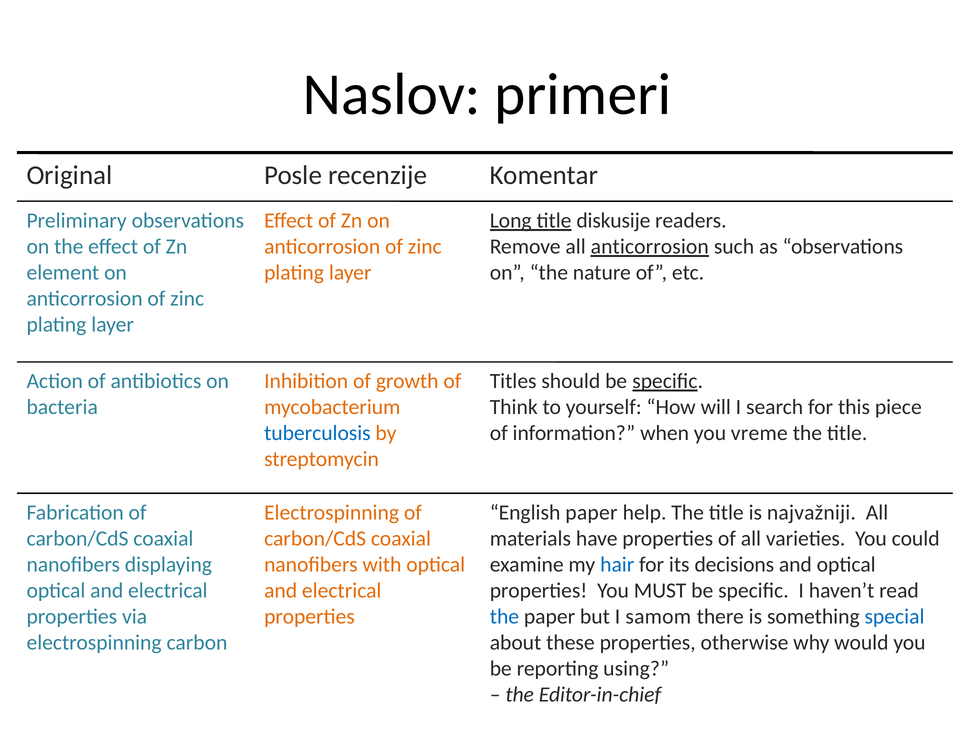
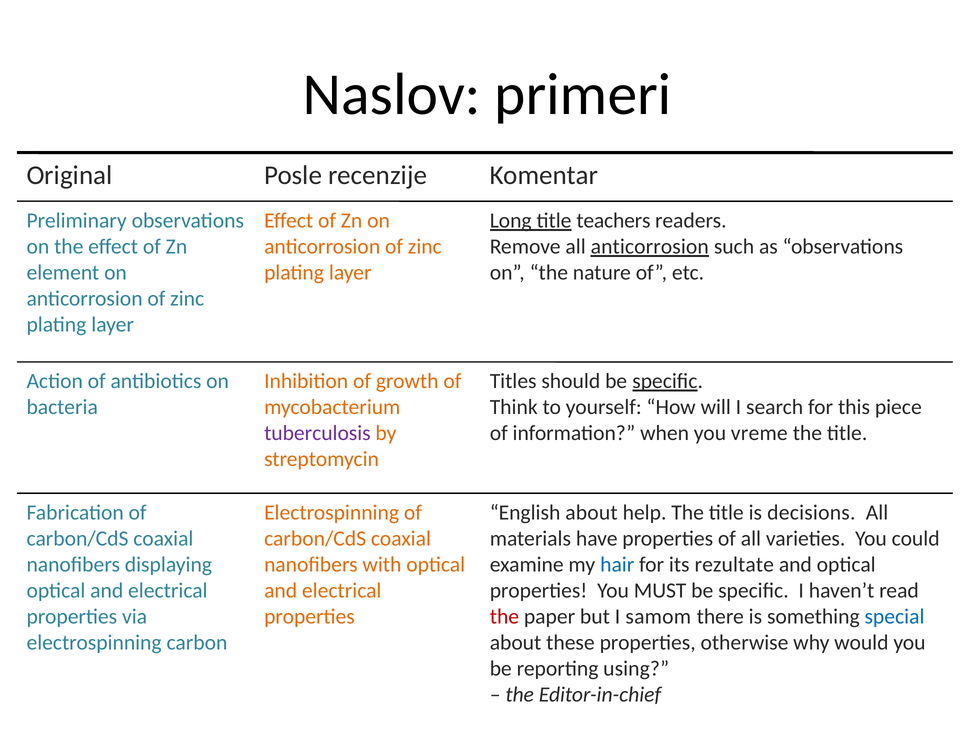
diskusije: diskusije -> teachers
tuberculosis colour: blue -> purple
English paper: paper -> about
najvažniji: najvažniji -> decisions
decisions: decisions -> rezultate
the at (504, 617) colour: blue -> red
